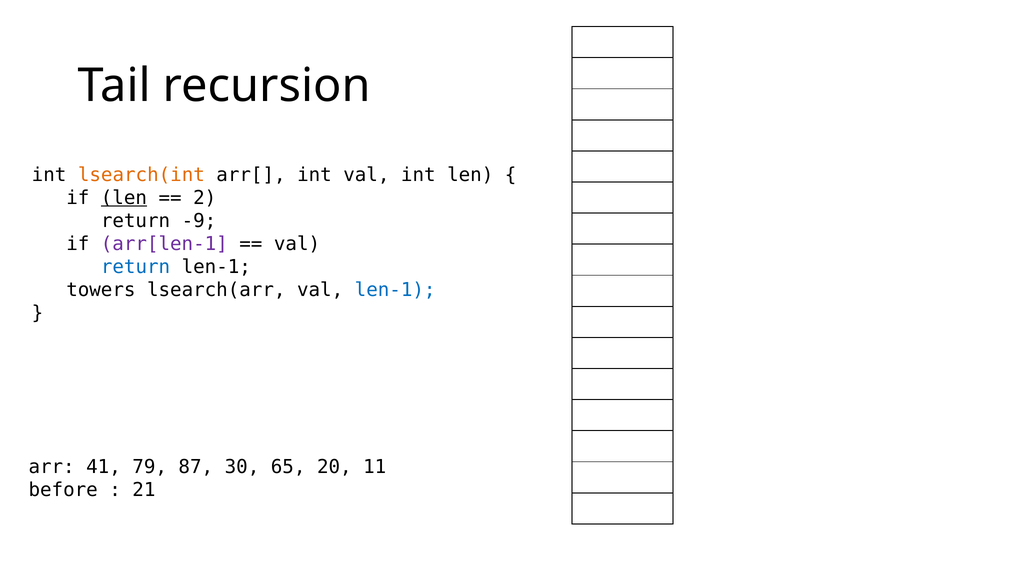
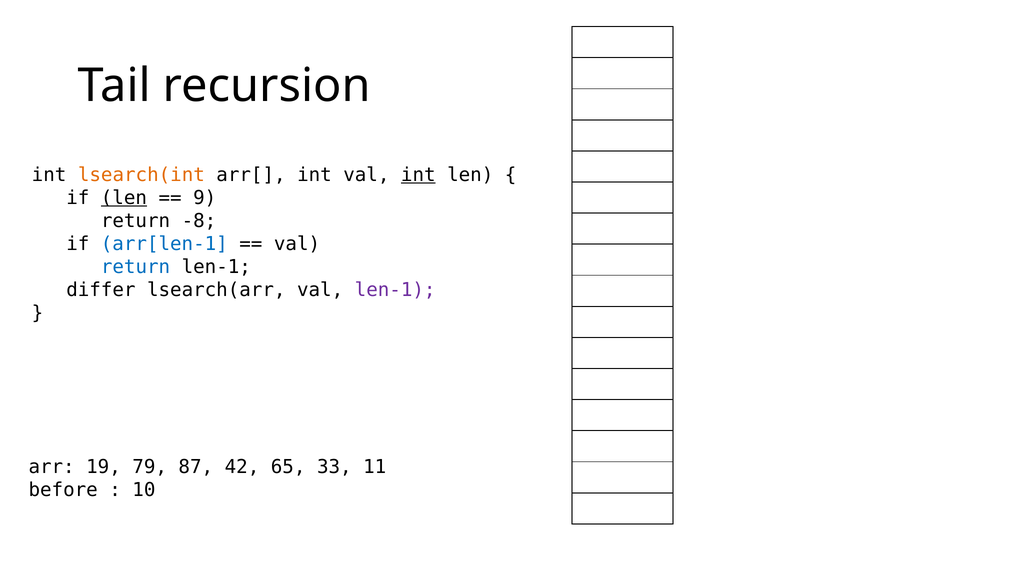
int at (418, 175) underline: none -> present
2: 2 -> 9
-9: -9 -> -8
arr[len-1 colour: purple -> blue
towers: towers -> differ
len-1 at (395, 290) colour: blue -> purple
41: 41 -> 19
30: 30 -> 42
20: 20 -> 33
21: 21 -> 10
